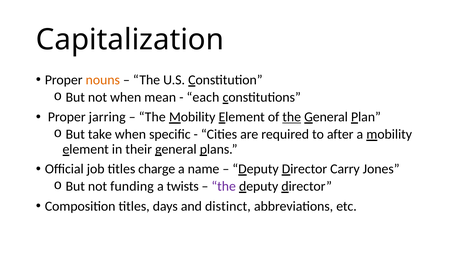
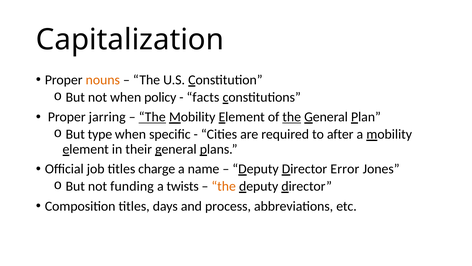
mean: mean -> policy
each: each -> facts
The at (152, 117) underline: none -> present
take: take -> type
Carry: Carry -> Error
the at (224, 186) colour: purple -> orange
distinct: distinct -> process
